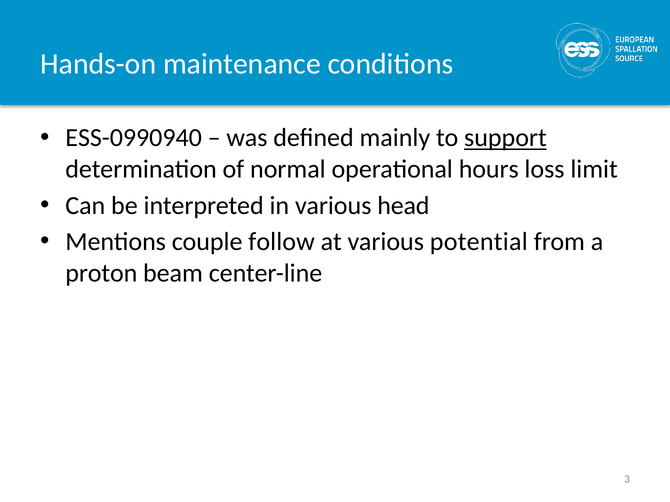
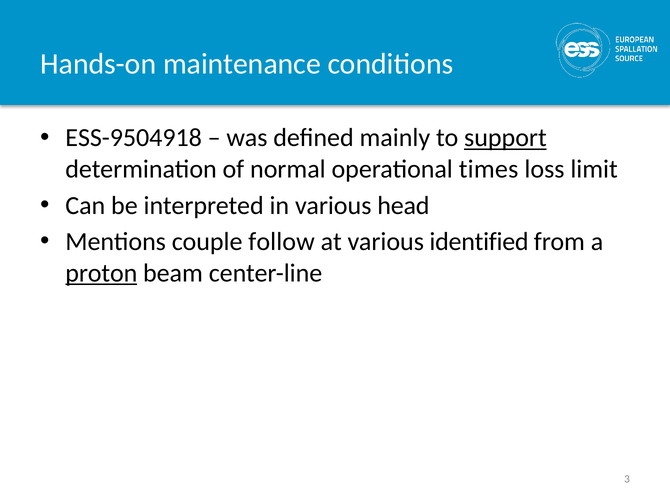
ESS-0990940: ESS-0990940 -> ESS-9504918
hours: hours -> times
potential: potential -> identified
proton underline: none -> present
